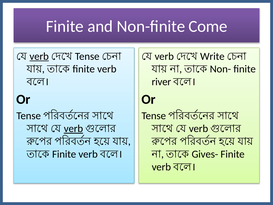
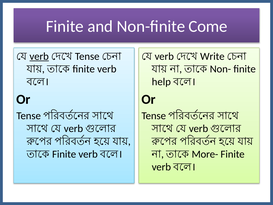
river: river -> help
verb at (73, 128) underline: present -> none
Gives-: Gives- -> More-
